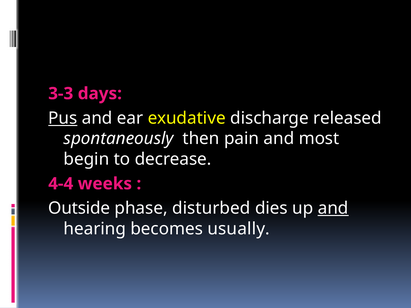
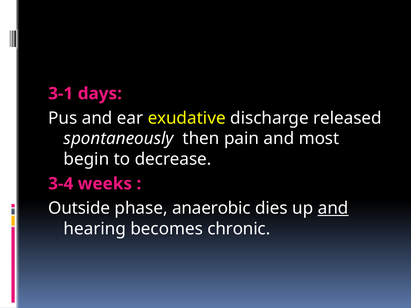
3-3: 3-3 -> 3-1
Pus underline: present -> none
4-4: 4-4 -> 3-4
disturbed: disturbed -> anaerobic
usually: usually -> chronic
